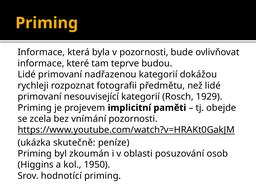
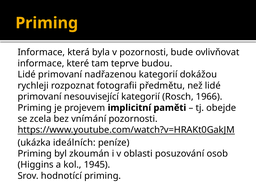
1929: 1929 -> 1966
skutečně: skutečně -> ideálních
1950: 1950 -> 1945
